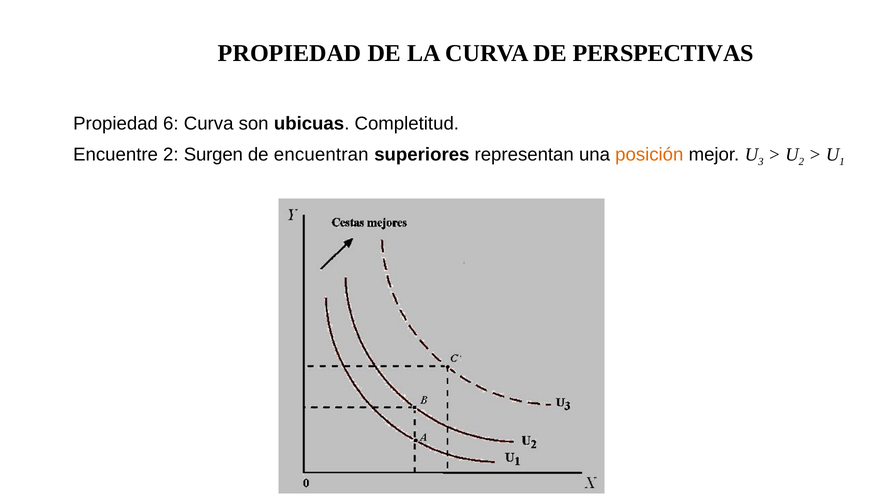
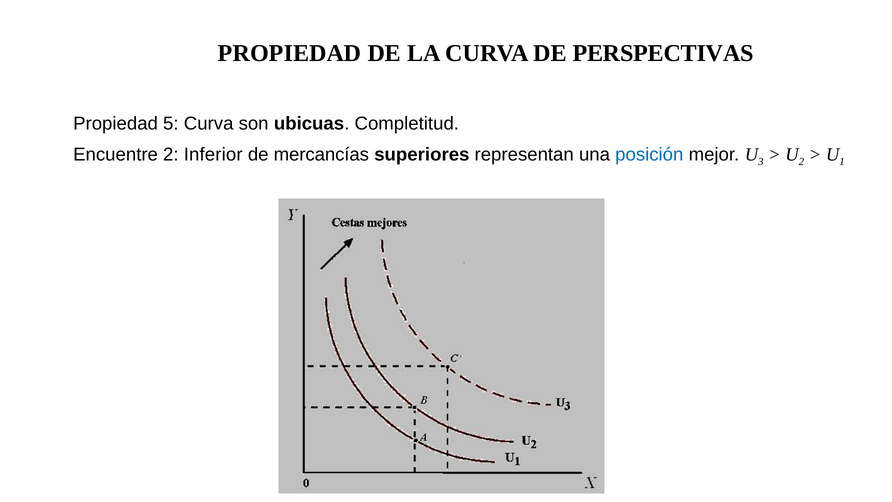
6: 6 -> 5
Surgen: Surgen -> Inferior
encuentran: encuentran -> mercancías
posición colour: orange -> blue
